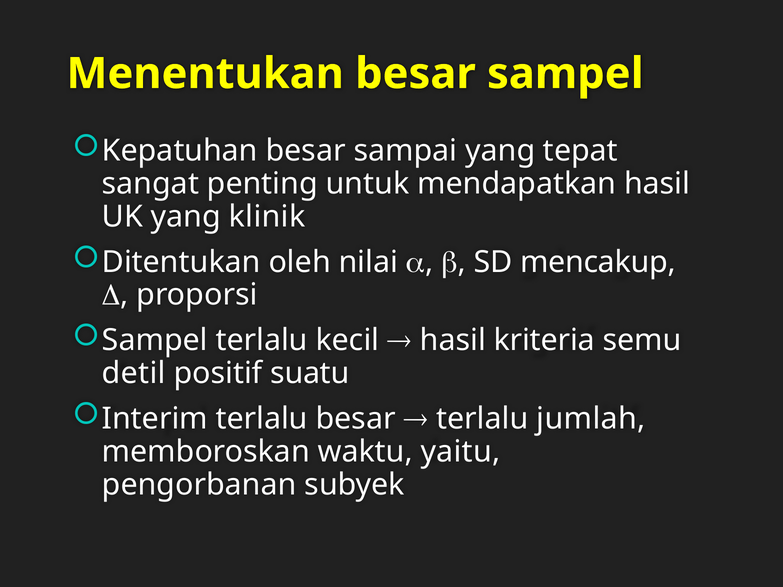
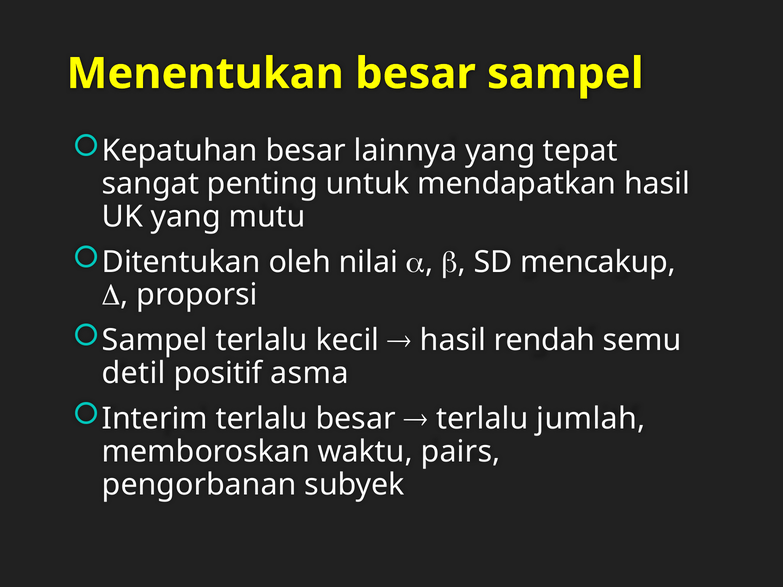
sampai: sampai -> lainnya
klinik: klinik -> mutu
kriteria: kriteria -> rendah
suatu: suatu -> asma
yaitu: yaitu -> pairs
